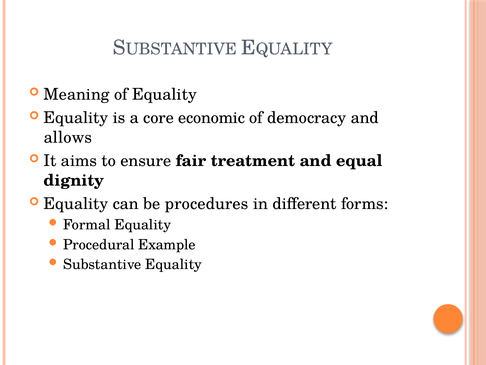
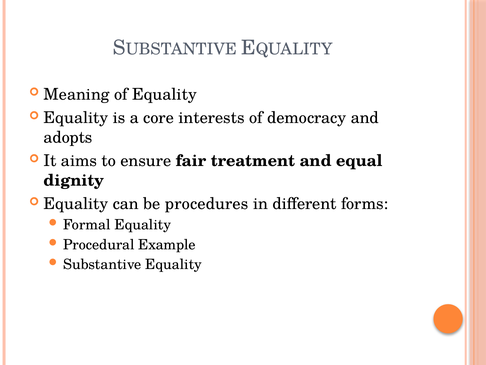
economic: economic -> interests
allows: allows -> adopts
